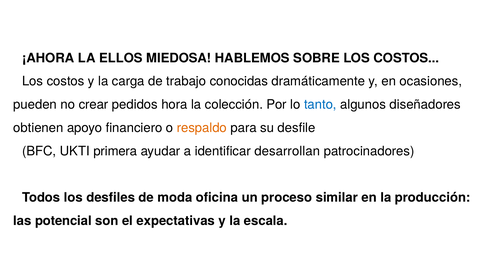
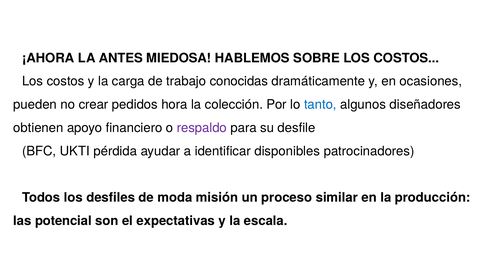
ELLOS: ELLOS -> ANTES
respaldo colour: orange -> purple
primera: primera -> pérdida
desarrollan: desarrollan -> disponibles
oficina: oficina -> misión
